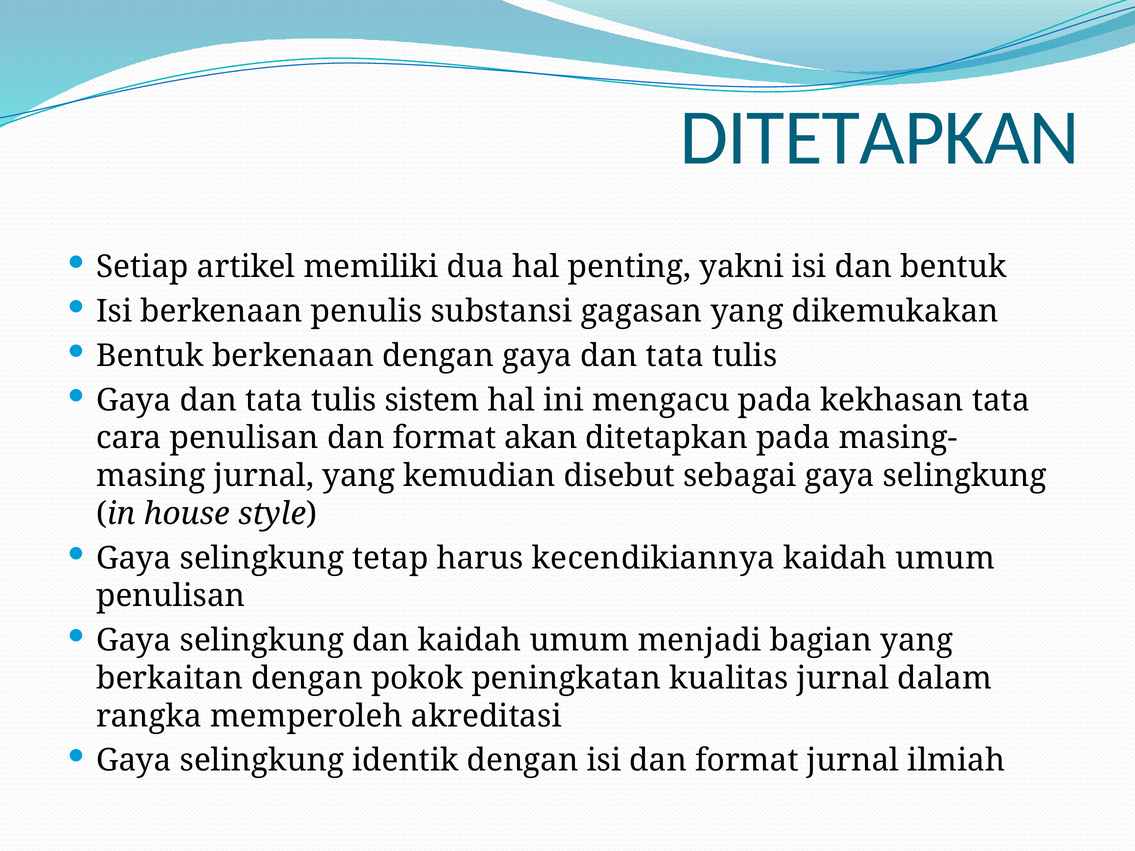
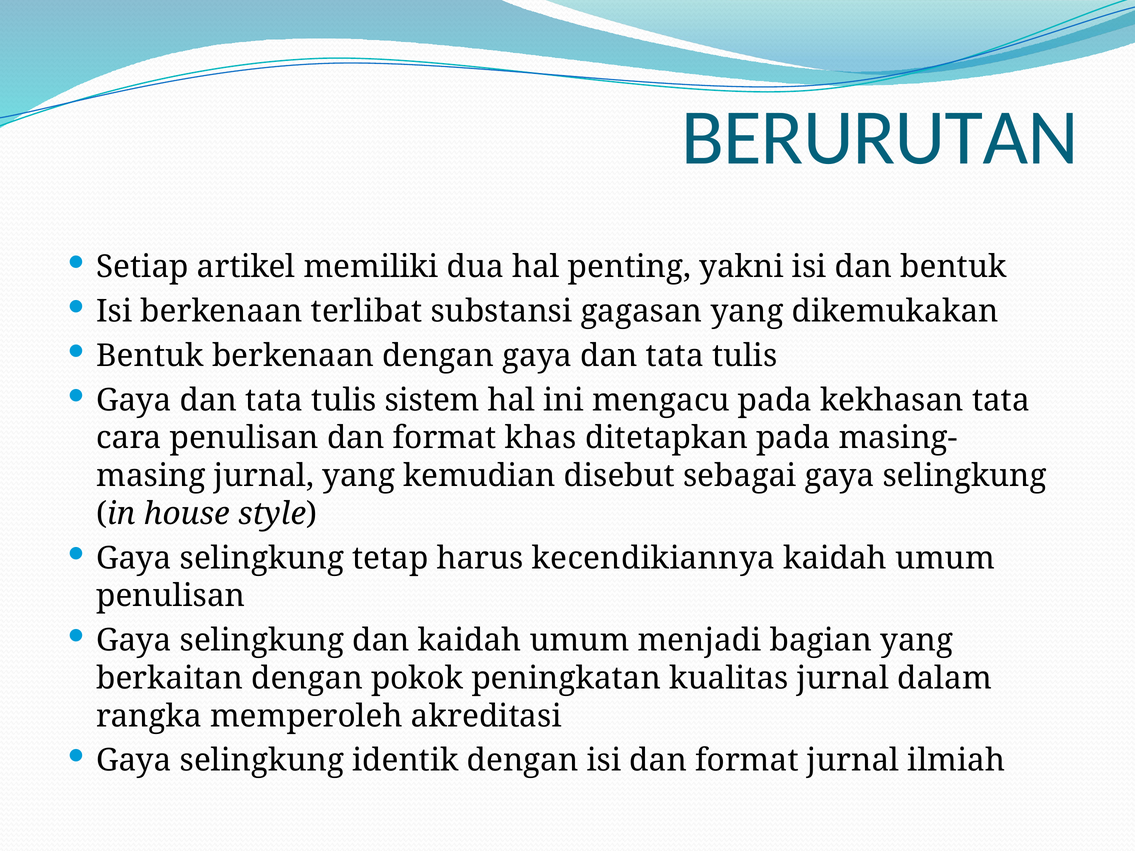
DITETAPKAN at (880, 138): DITETAPKAN -> BERURUTAN
penulis: penulis -> terlibat
akan: akan -> khas
